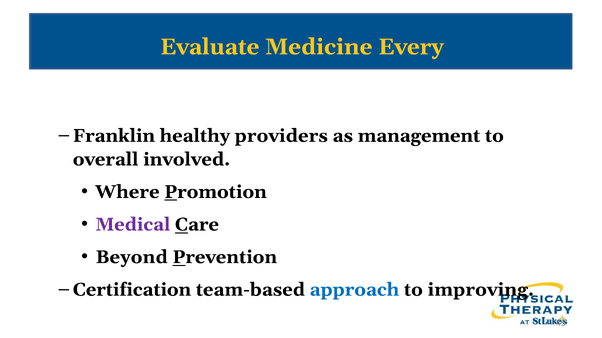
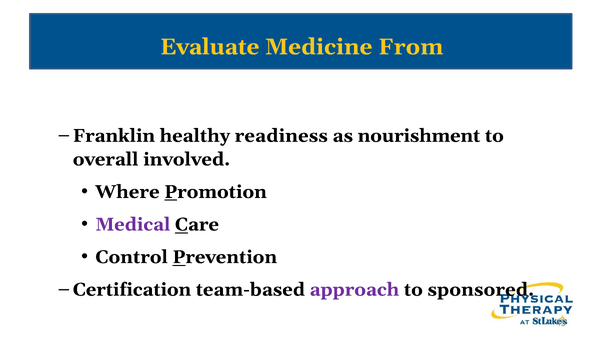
Every: Every -> From
providers: providers -> readiness
management: management -> nourishment
Beyond: Beyond -> Control
approach colour: blue -> purple
improving: improving -> sponsored
